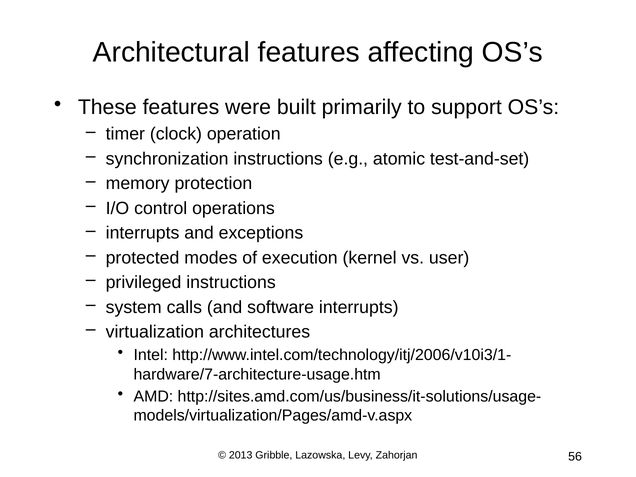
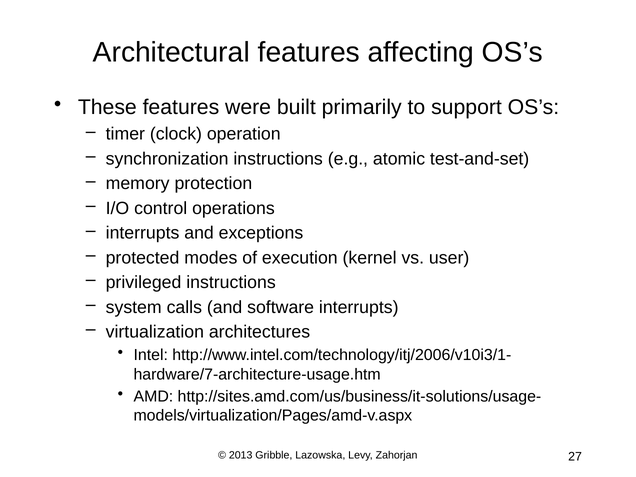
56: 56 -> 27
